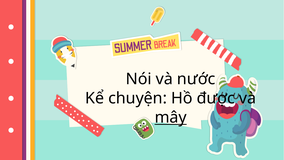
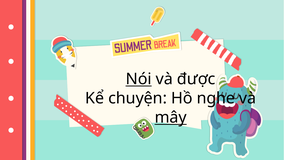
Nói underline: none -> present
nước: nước -> được
được: được -> nghe
